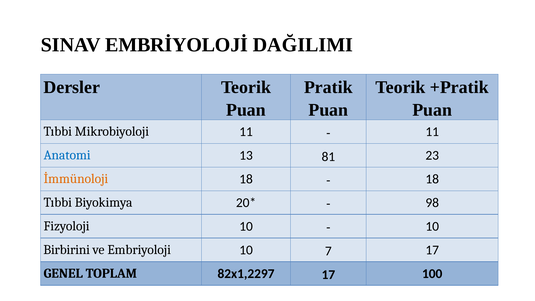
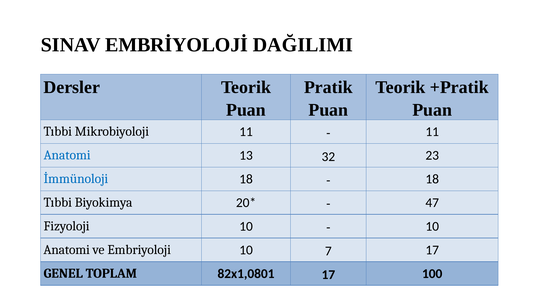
81: 81 -> 32
İmmünoloji colour: orange -> blue
98: 98 -> 47
Birbirini at (67, 250): Birbirini -> Anatomi
82x1,2297: 82x1,2297 -> 82x1,0801
